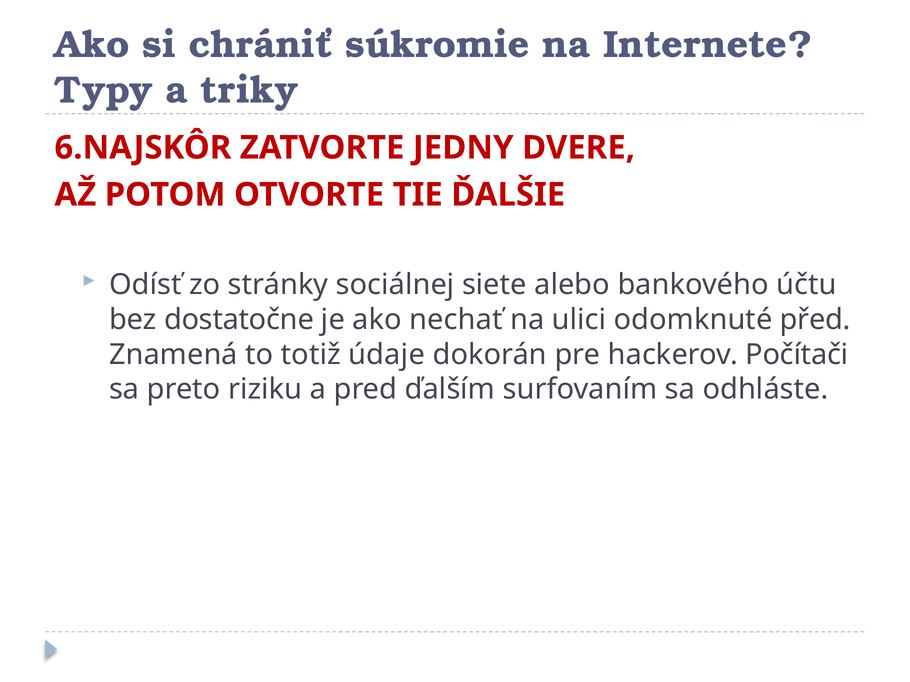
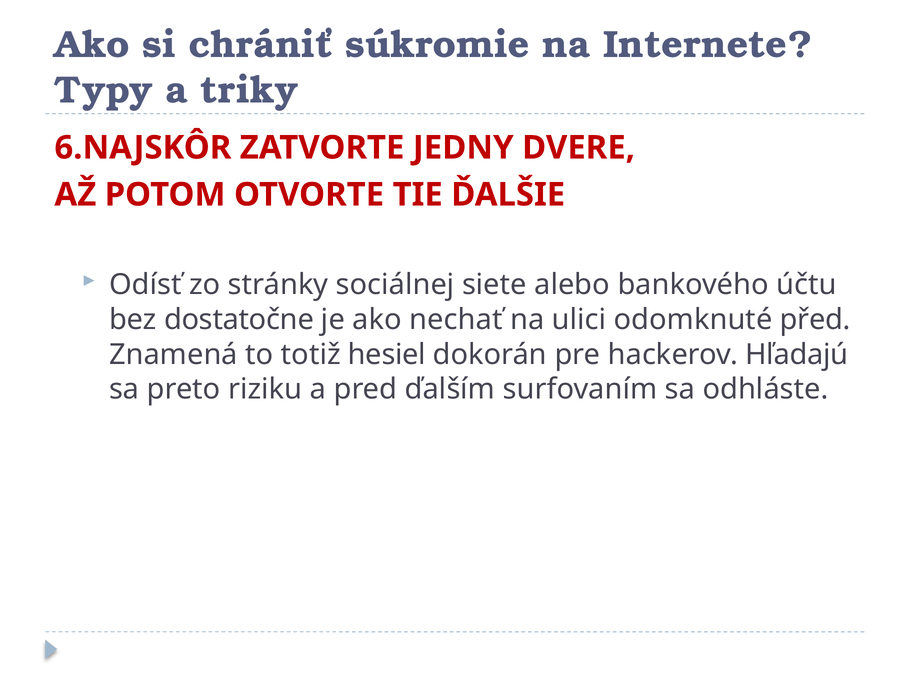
údaje: údaje -> hesiel
Počítači: Počítači -> Hľadajú
